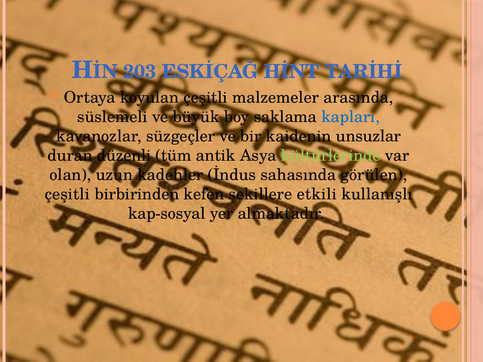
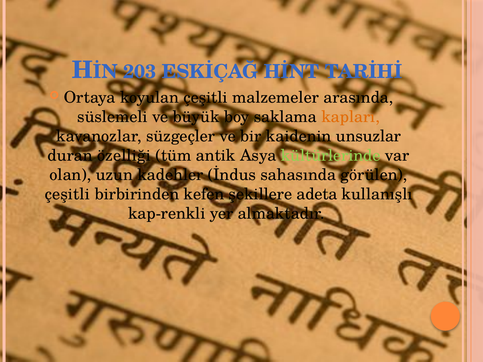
kapları colour: blue -> orange
düzenli: düzenli -> özelliği
etkili: etkili -> adeta
kap-sosyal: kap-sosyal -> kap-renkli
